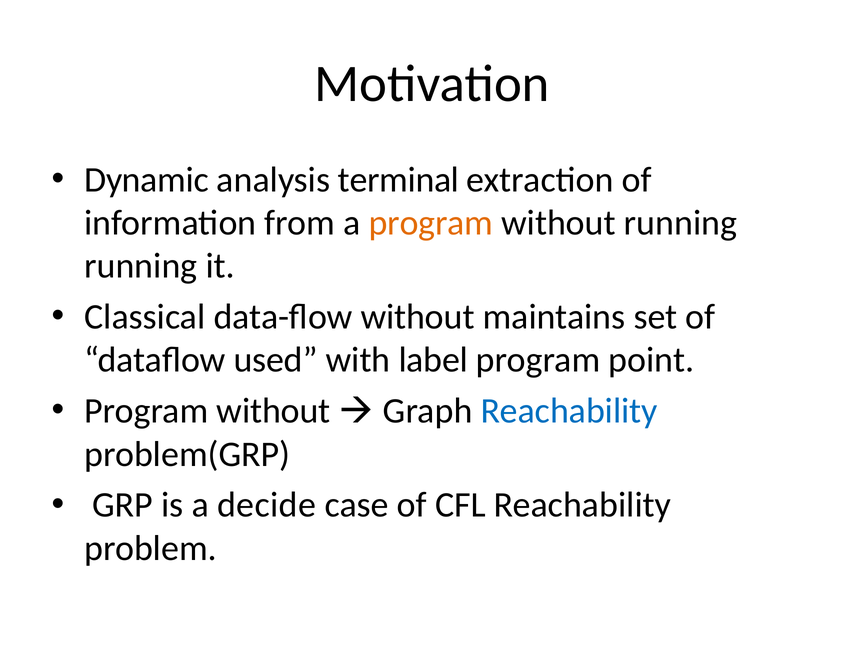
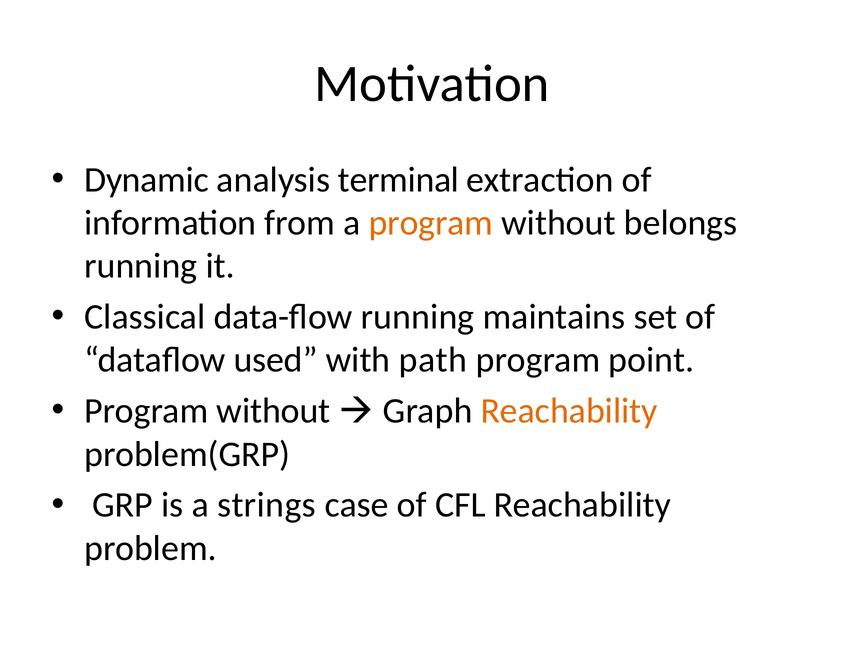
without running: running -> belongs
data-flow without: without -> running
label: label -> path
Reachability at (569, 411) colour: blue -> orange
decide: decide -> strings
